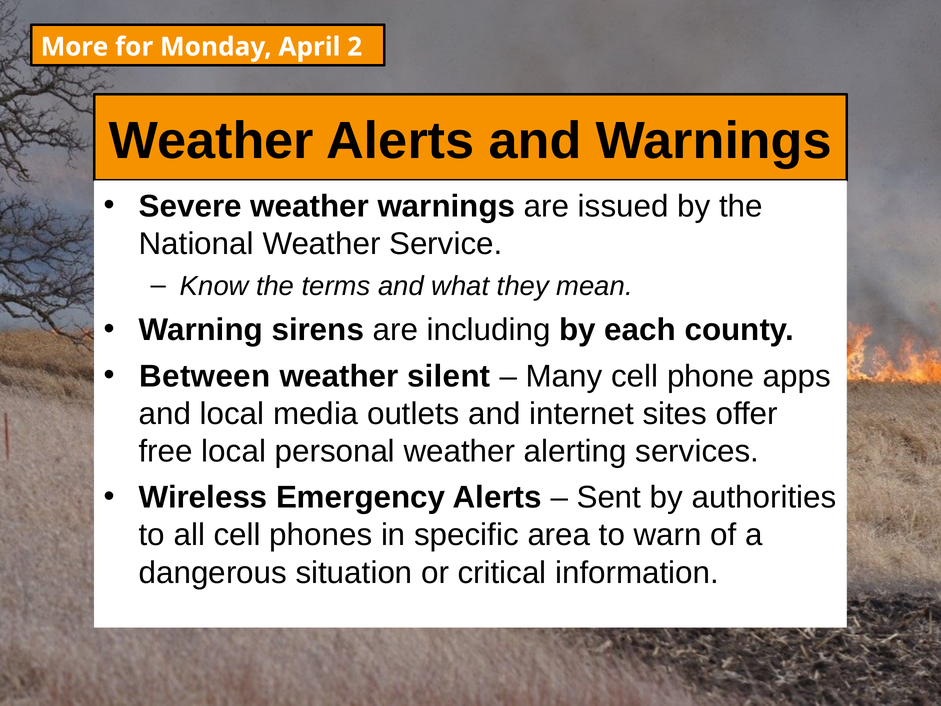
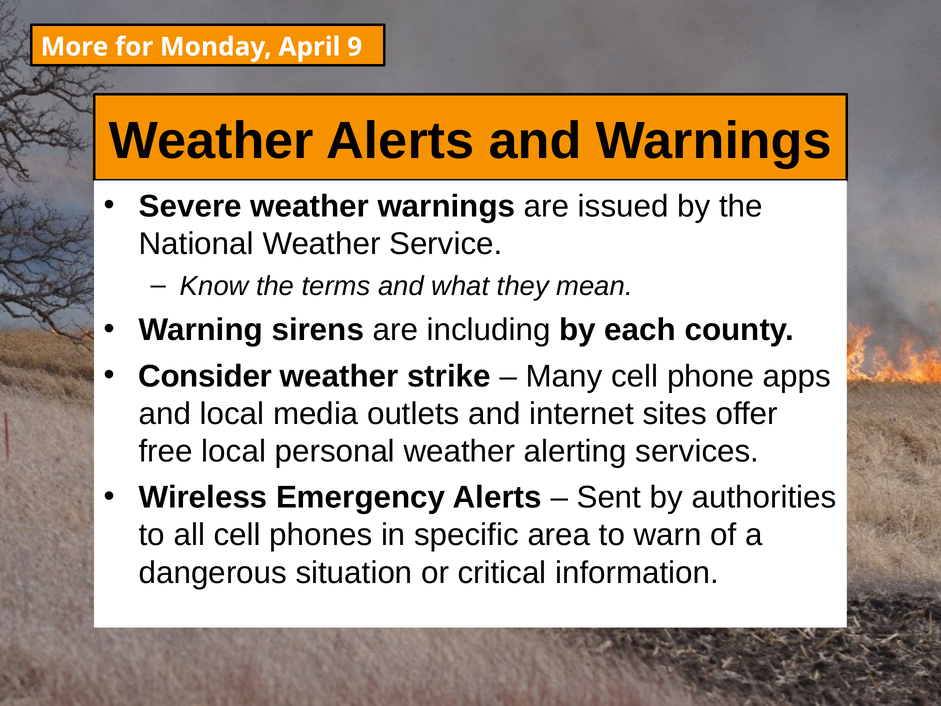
2: 2 -> 9
Between: Between -> Consider
silent: silent -> strike
